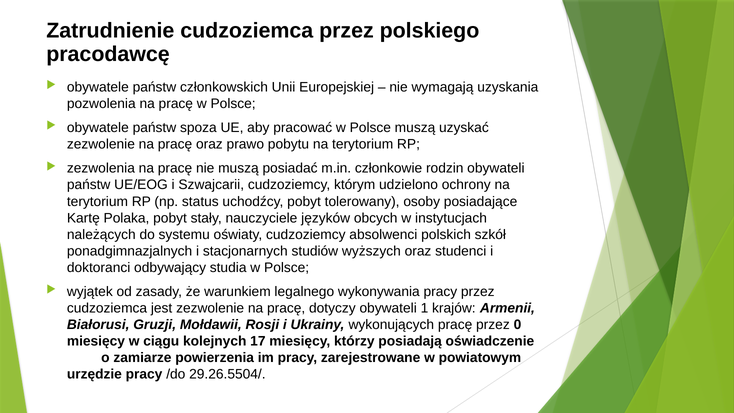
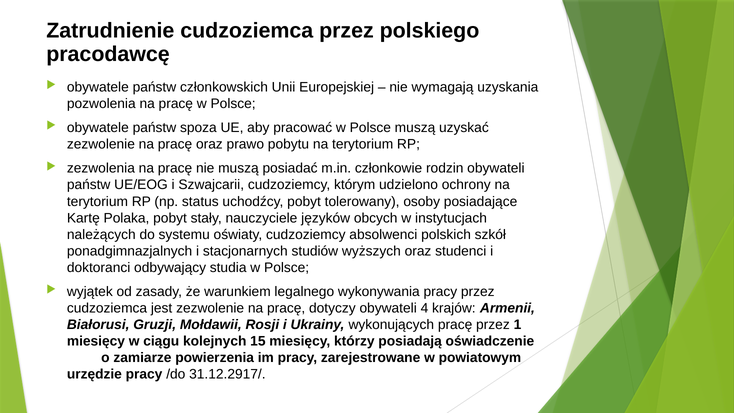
1: 1 -> 4
0: 0 -> 1
17: 17 -> 15
29.26.5504/: 29.26.5504/ -> 31.12.2917/
